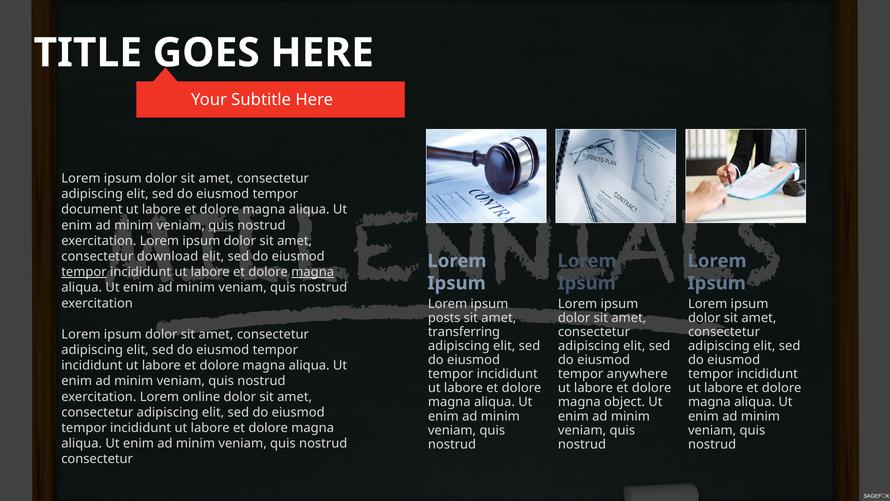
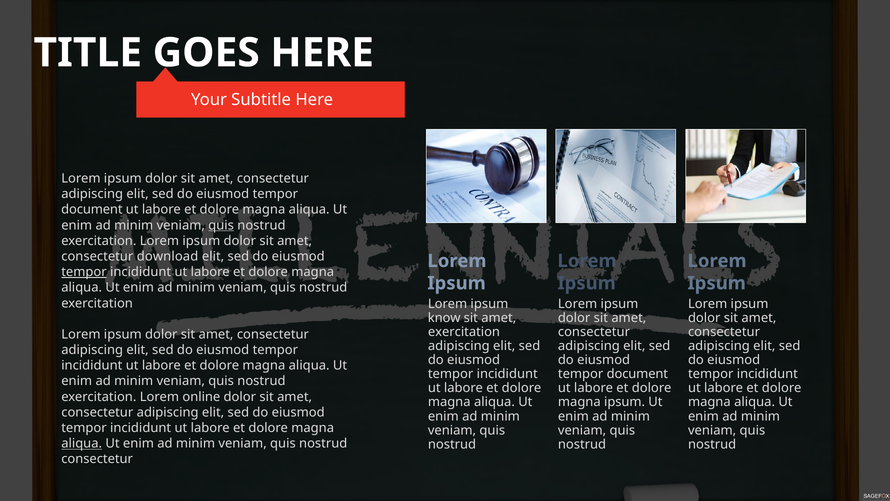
magna at (313, 272) underline: present -> none
posts: posts -> know
transferring at (464, 332): transferring -> exercitation
anywhere at (637, 374): anywhere -> document
magna object: object -> ipsum
aliqua at (82, 443) underline: none -> present
